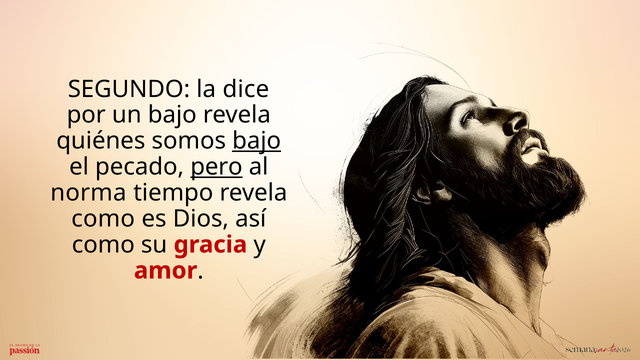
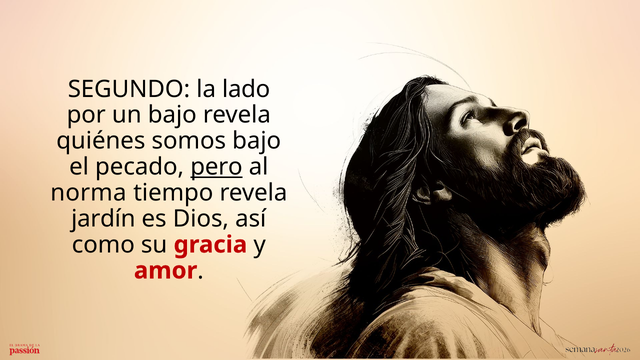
dice: dice -> lado
bajo at (257, 141) underline: present -> none
como at (103, 219): como -> jardín
